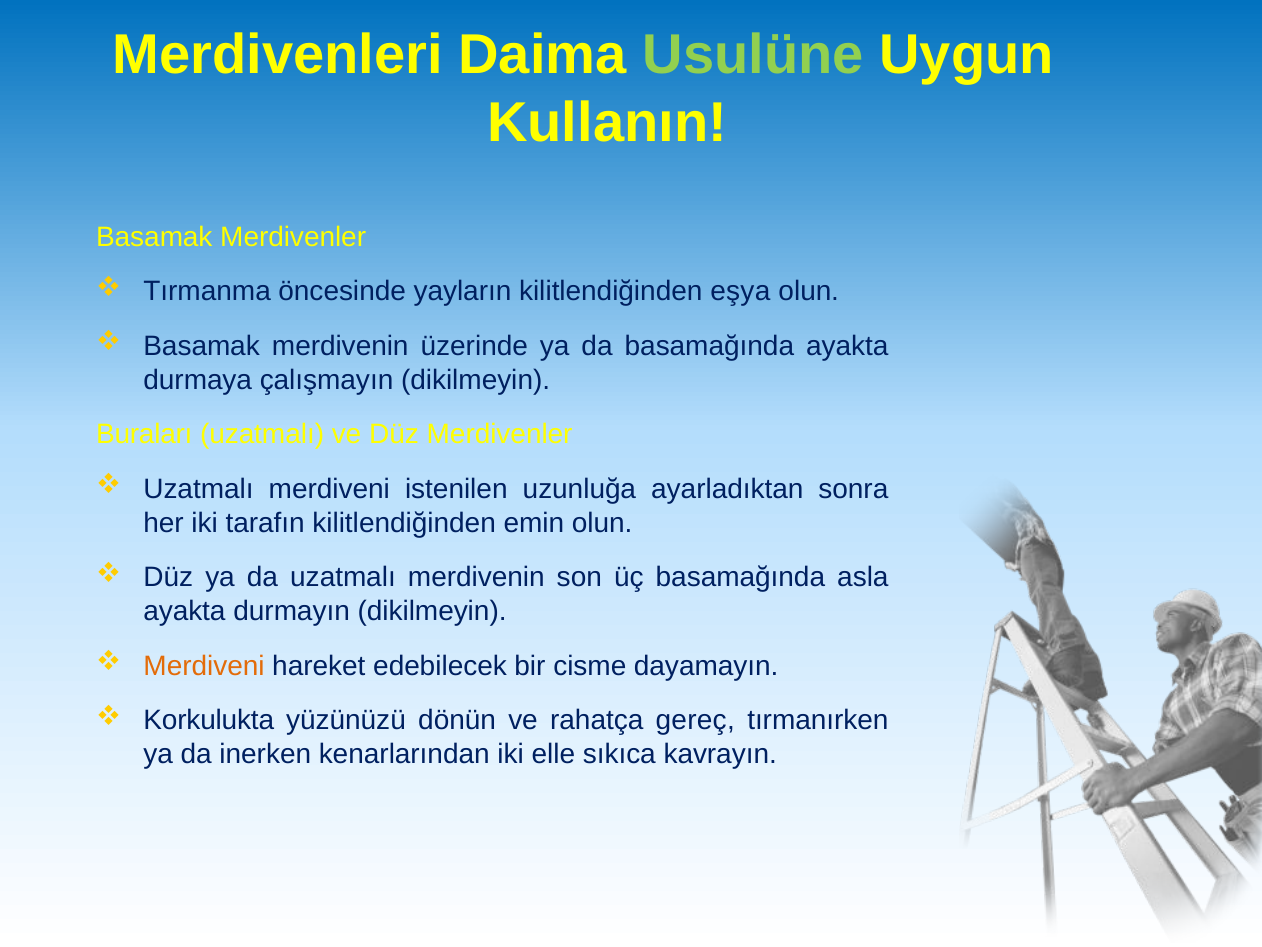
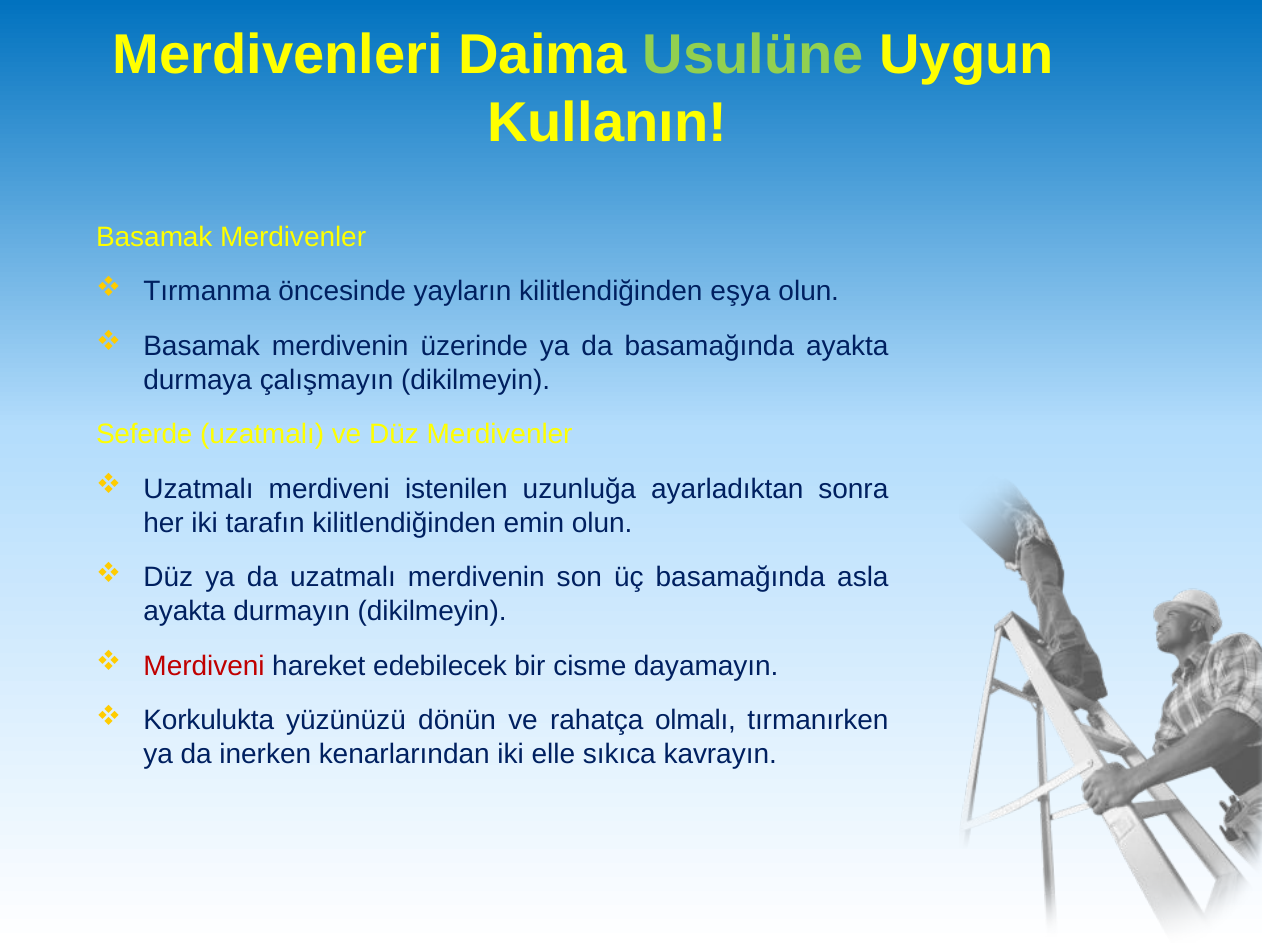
Buraları: Buraları -> Seferde
Merdiveni at (204, 666) colour: orange -> red
gereç: gereç -> olmalı
